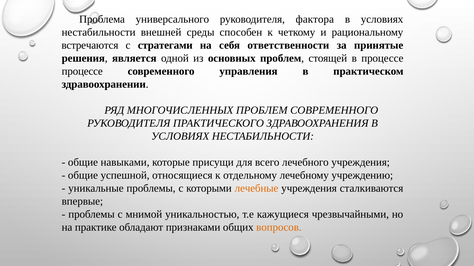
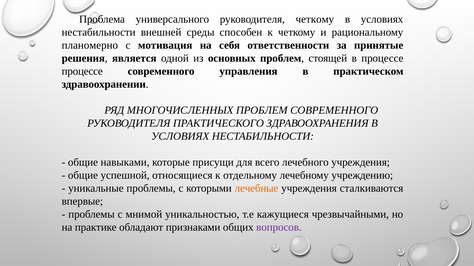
руководителя фактора: фактора -> четкому
встречаются: встречаются -> планомерно
стратегами: стратегами -> мотивация
вопросов colour: orange -> purple
